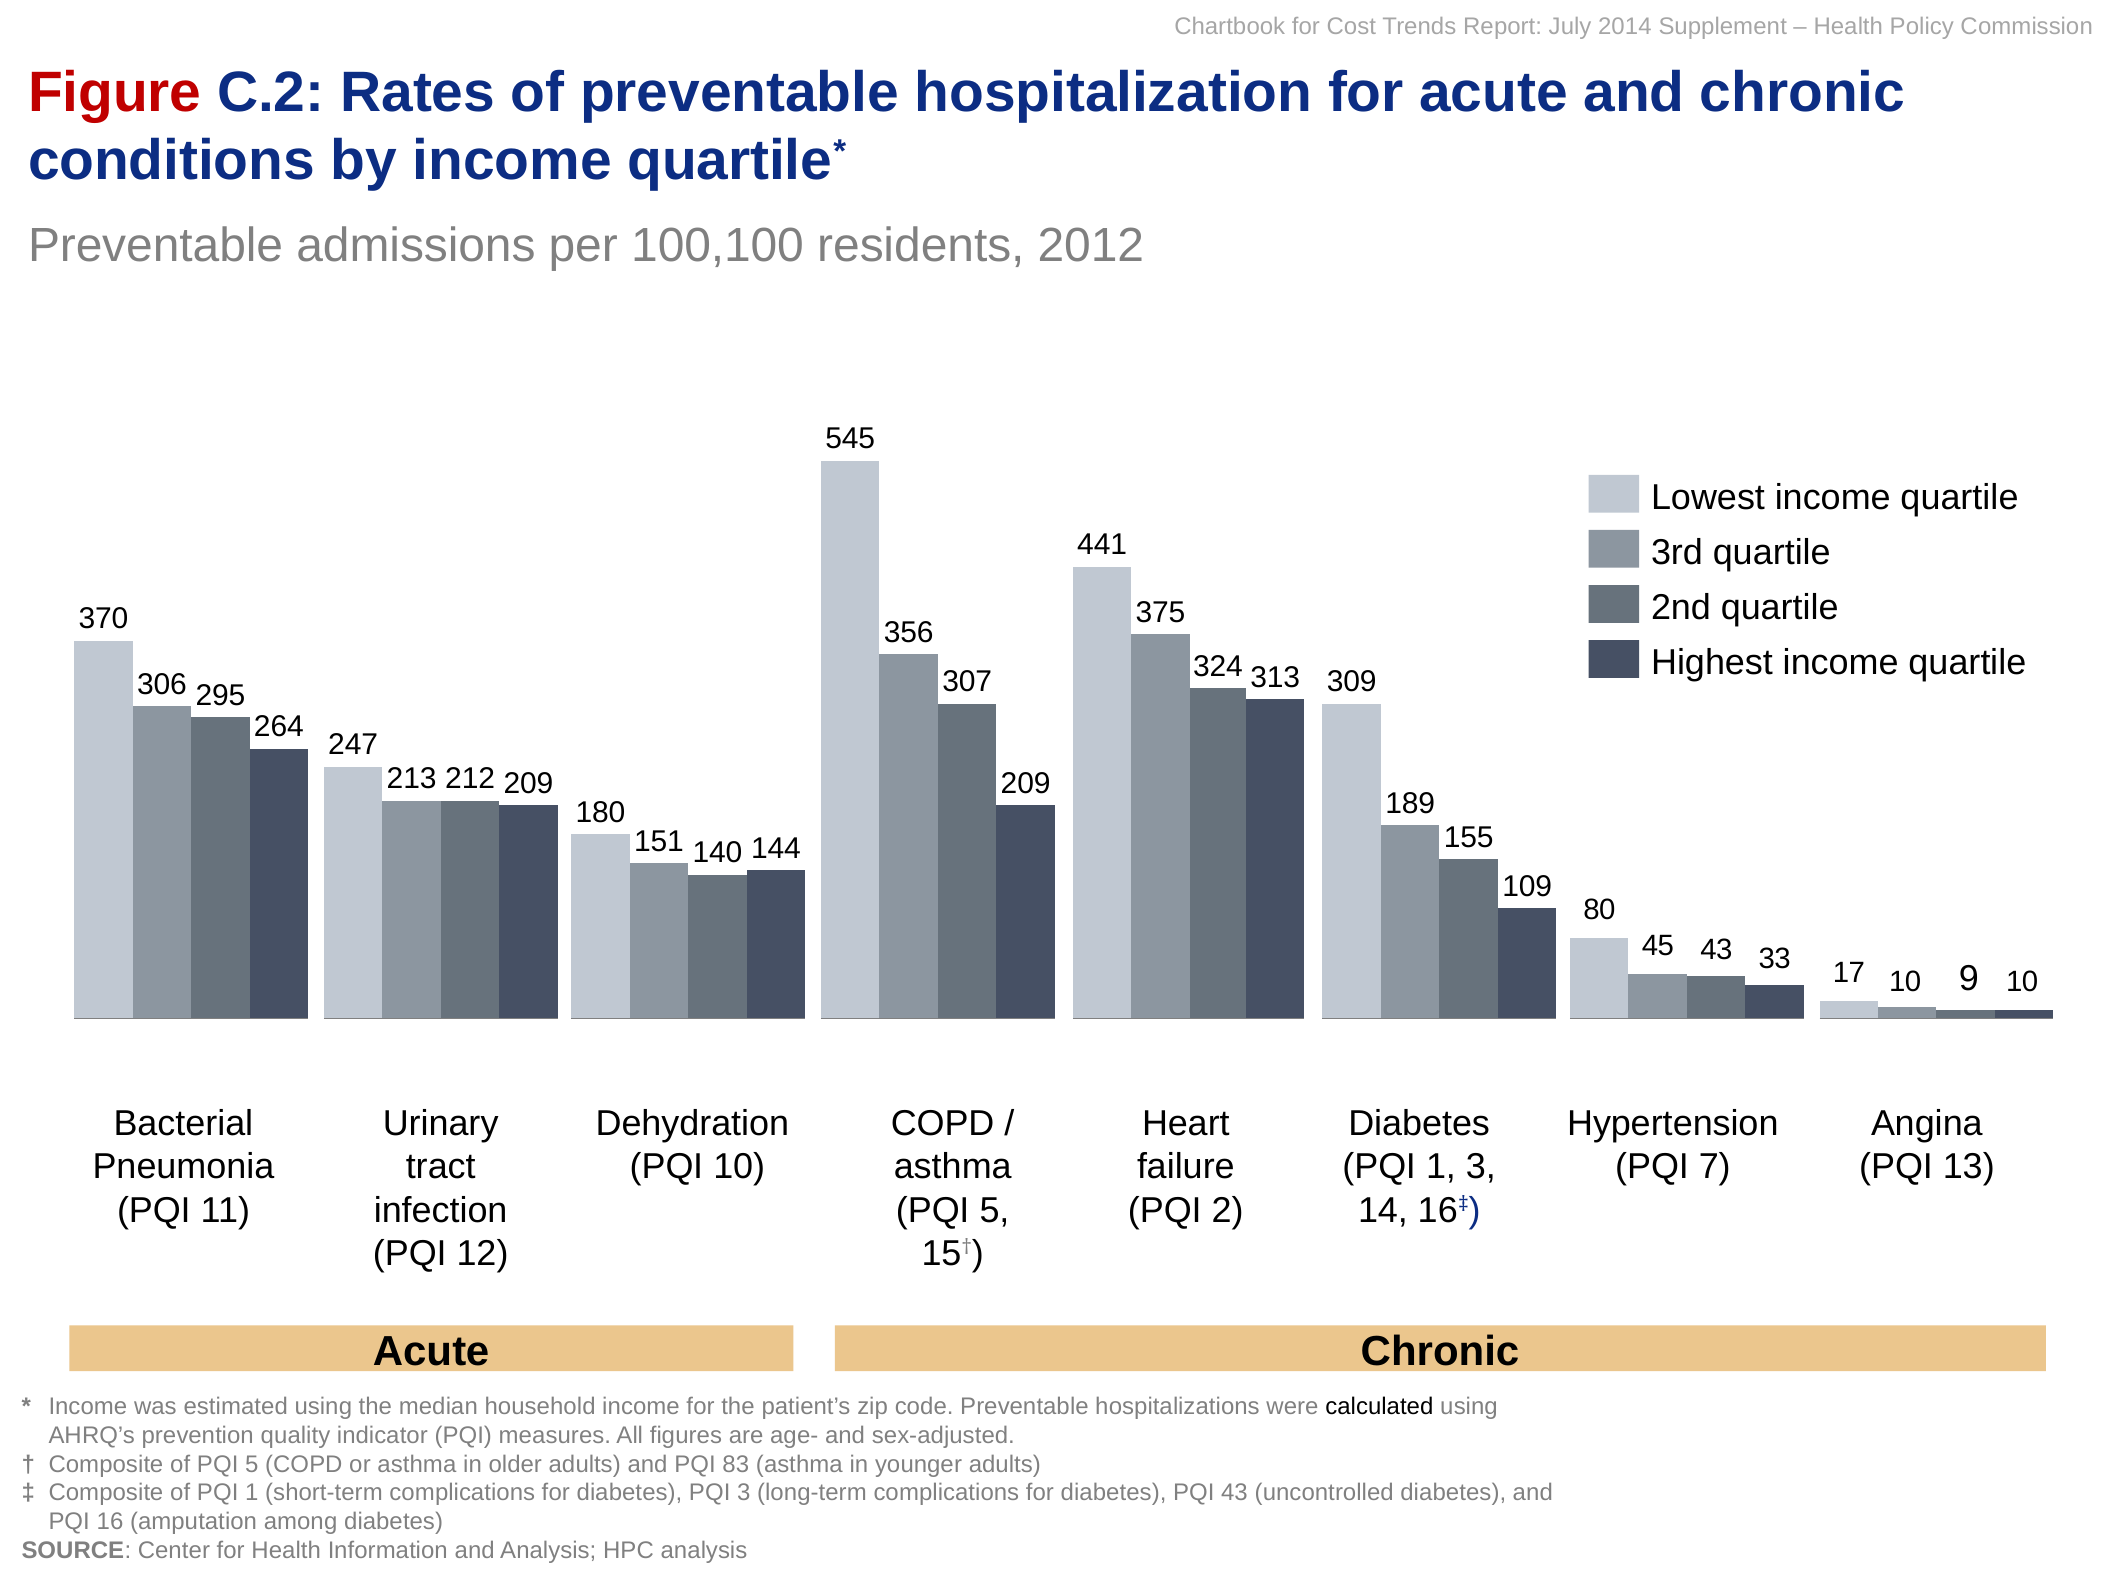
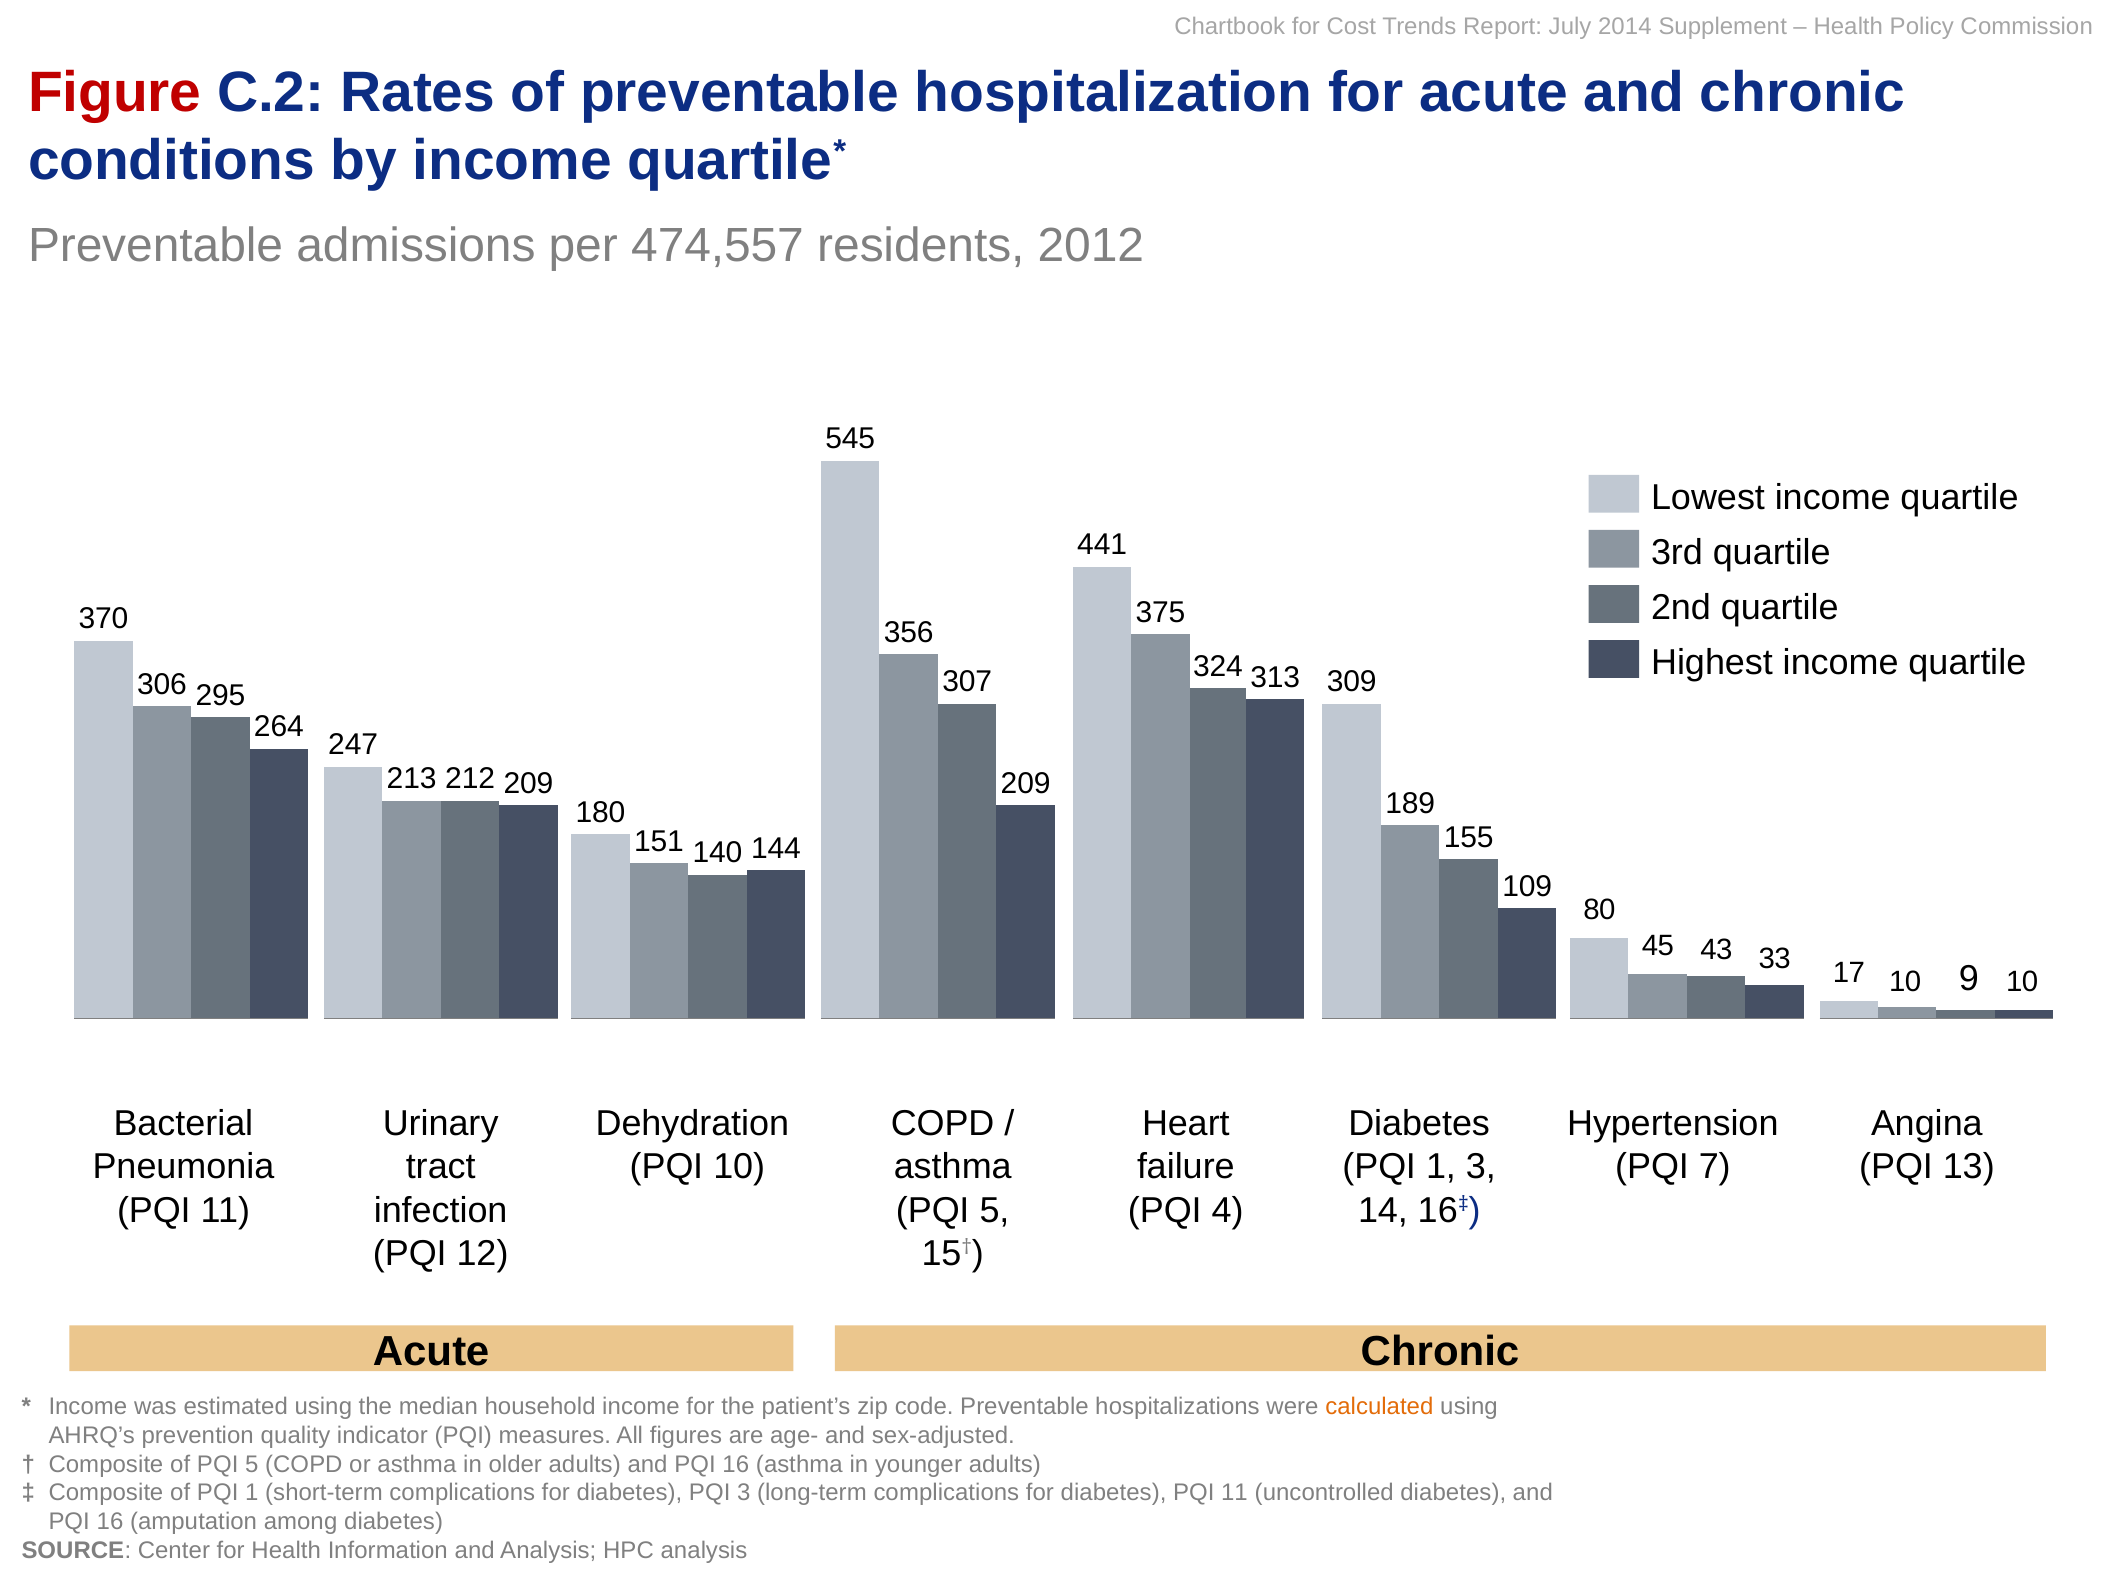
100,100: 100,100 -> 474,557
2: 2 -> 4
calculated colour: black -> orange
adults and PQI 83: 83 -> 16
diabetes PQI 43: 43 -> 11
